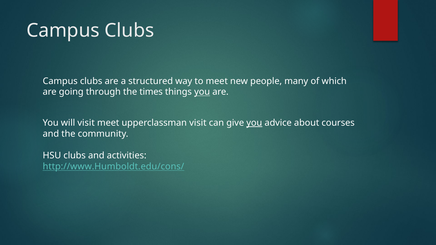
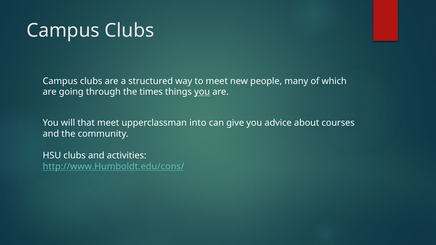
will visit: visit -> that
upperclassman visit: visit -> into
you at (254, 123) underline: present -> none
